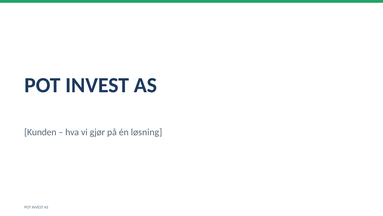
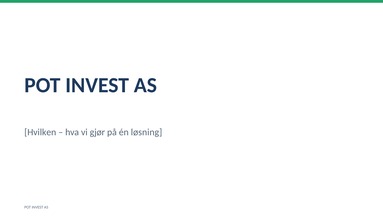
Kunden: Kunden -> Hvilken
